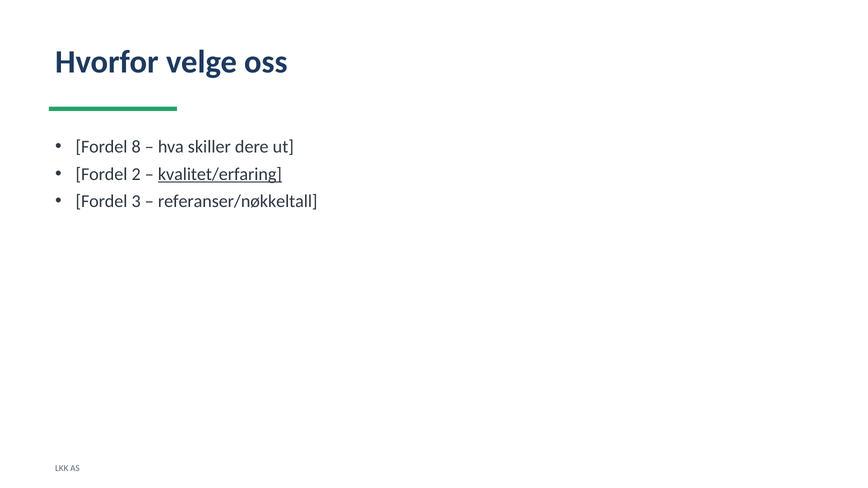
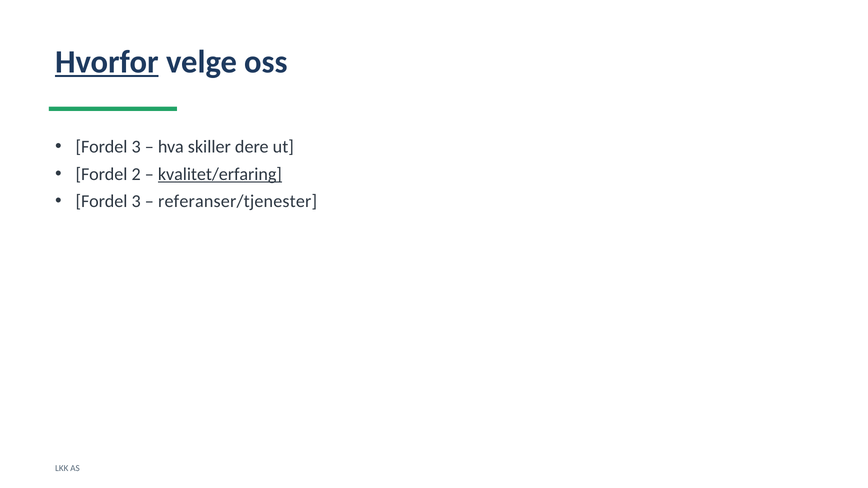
Hvorfor underline: none -> present
8 at (136, 147): 8 -> 3
referanser/nøkkeltall: referanser/nøkkeltall -> referanser/tjenester
